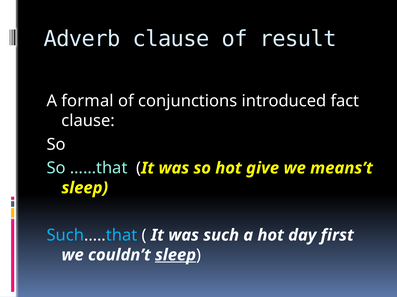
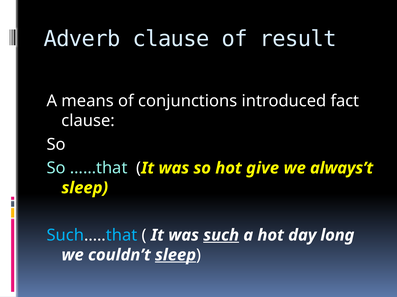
formal: formal -> means
means’t: means’t -> always’t
such underline: none -> present
first: first -> long
